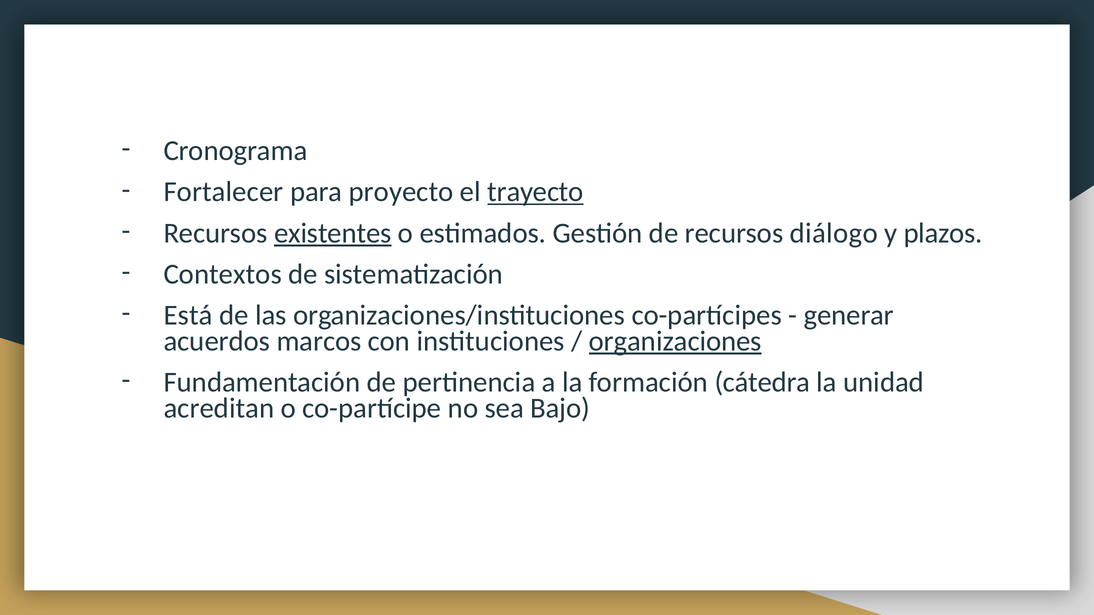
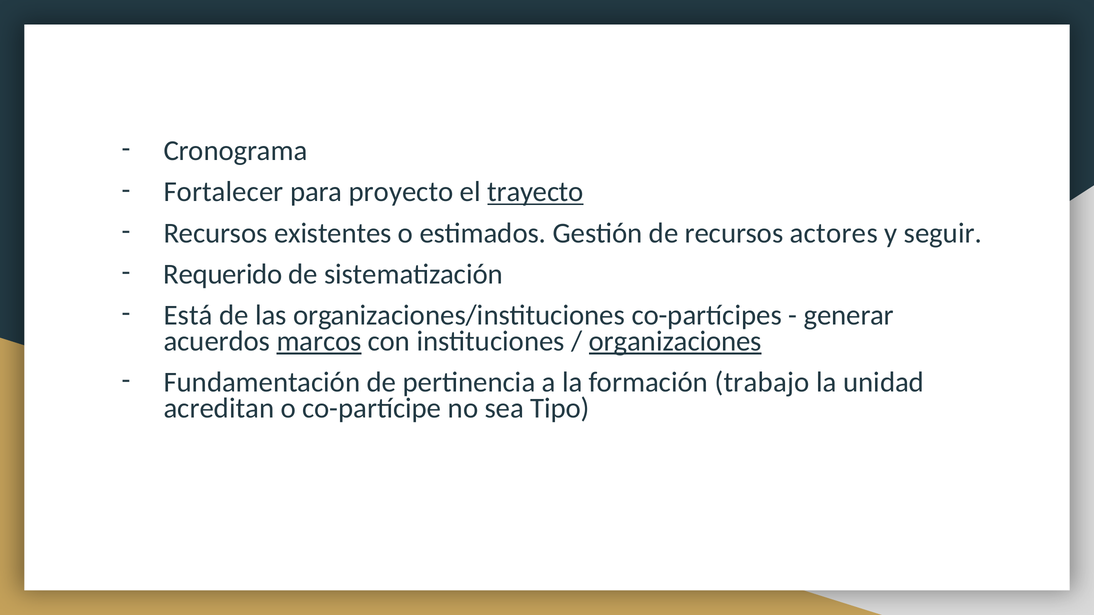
existentes underline: present -> none
diálogo: diálogo -> actores
plazos: plazos -> seguir
Contextos: Contextos -> Requerido
marcos underline: none -> present
cátedra: cátedra -> trabajo
Bajo: Bajo -> Tipo
